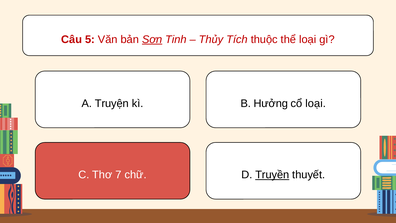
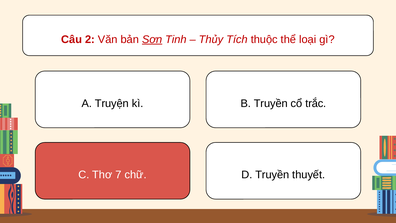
5: 5 -> 2
B Hưởng: Hưởng -> Truyền
cổ loại: loại -> trắc
Truyền at (272, 175) underline: present -> none
